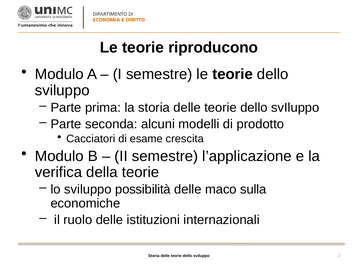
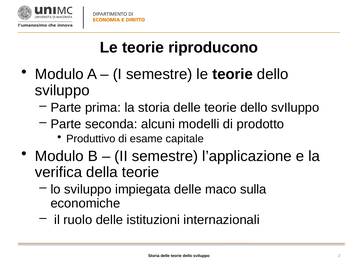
Cacciatori: Cacciatori -> Produttivo
crescita: crescita -> capitale
possibilità: possibilità -> impiegata
